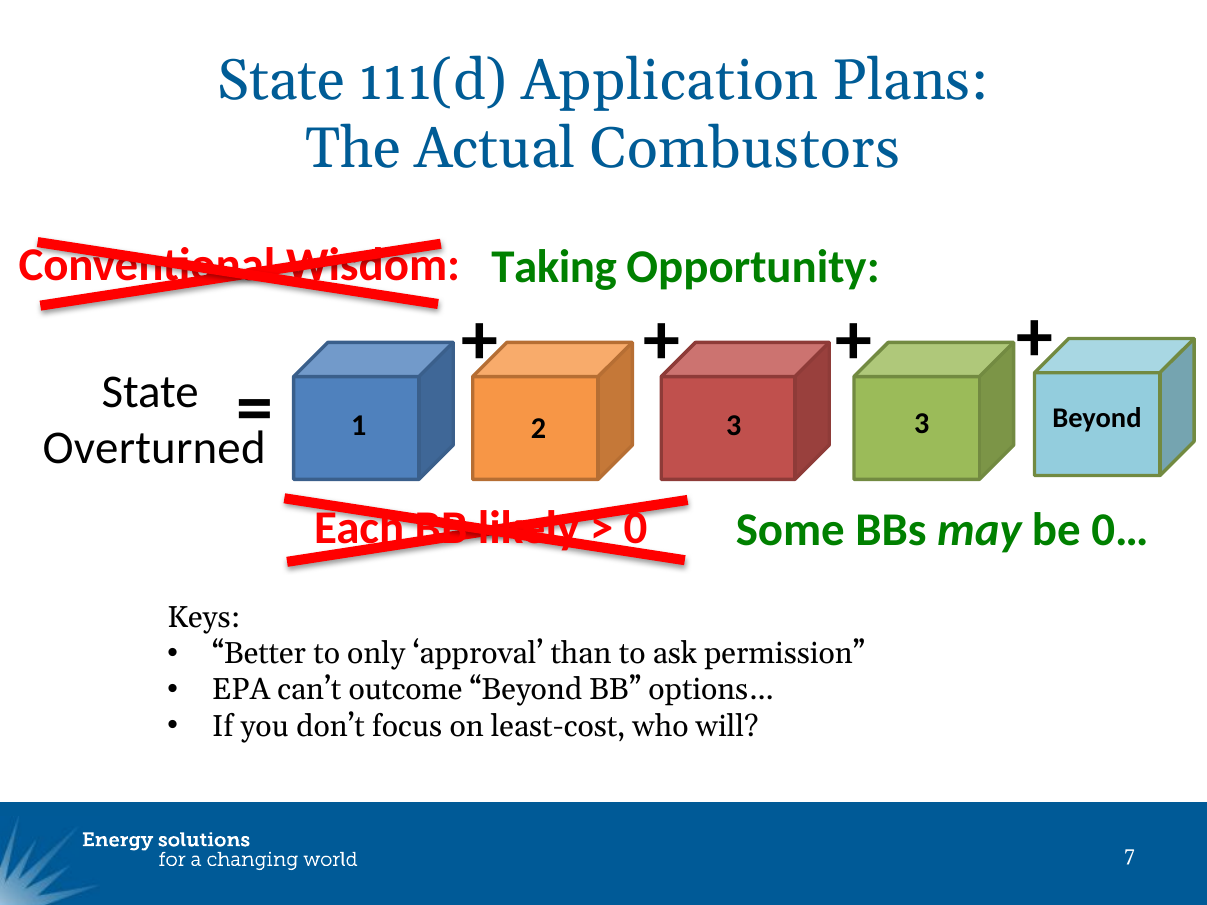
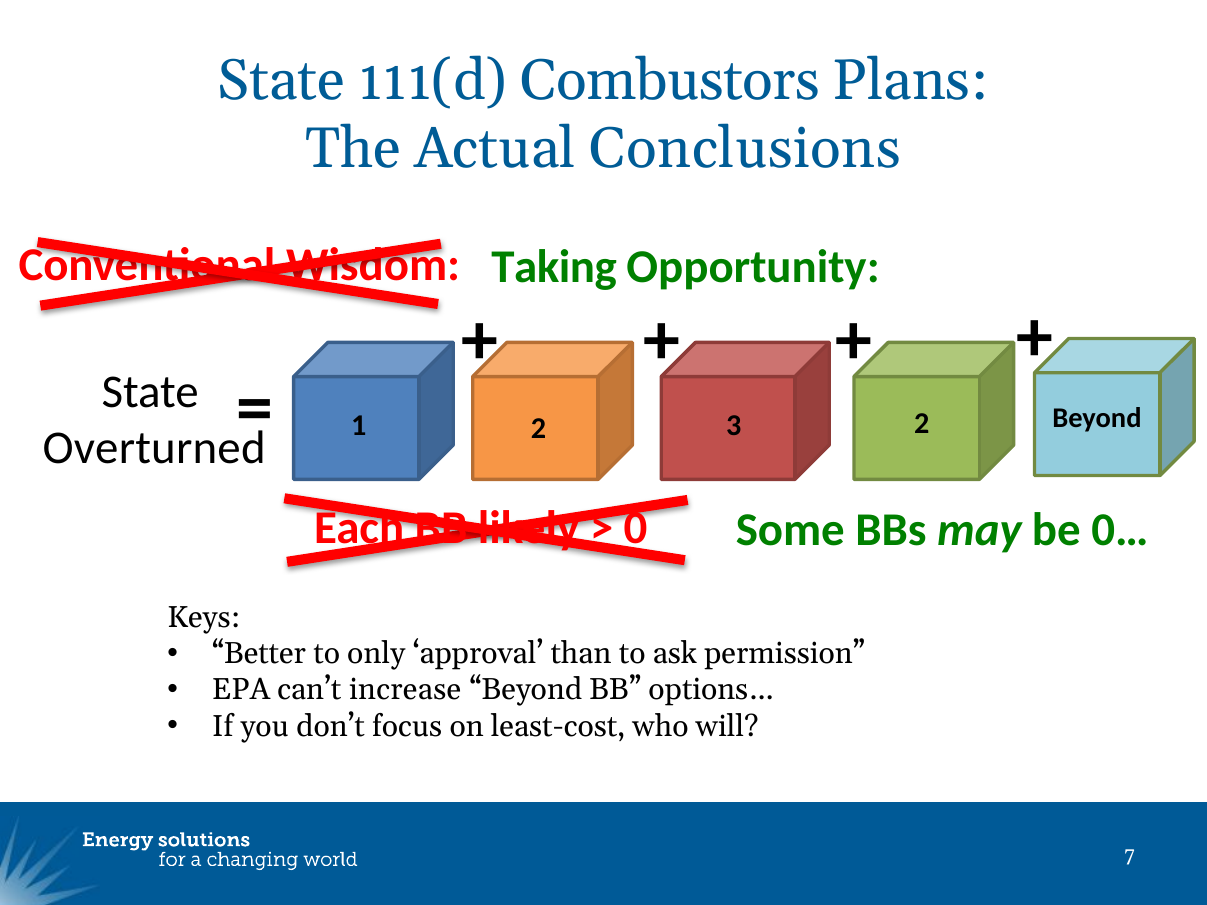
Application: Application -> Combustors
Combustors: Combustors -> Conclusions
3 3: 3 -> 2
outcome: outcome -> increase
